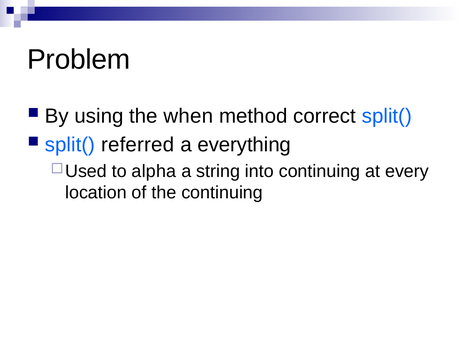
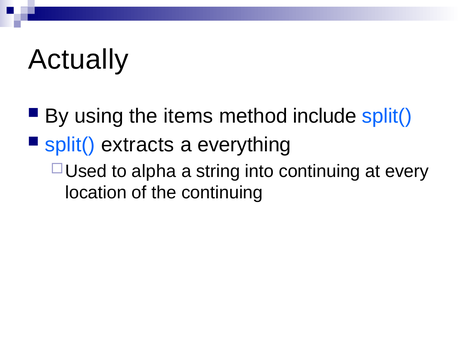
Problem: Problem -> Actually
when: when -> items
correct: correct -> include
referred: referred -> extracts
